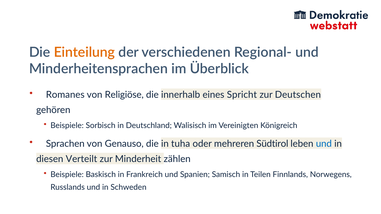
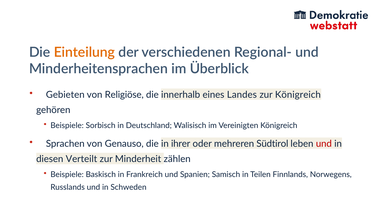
Romanes: Romanes -> Gebieten
Spricht: Spricht -> Landes
zur Deutschen: Deutschen -> Königreich
tuha: tuha -> ihrer
und at (324, 144) colour: blue -> red
